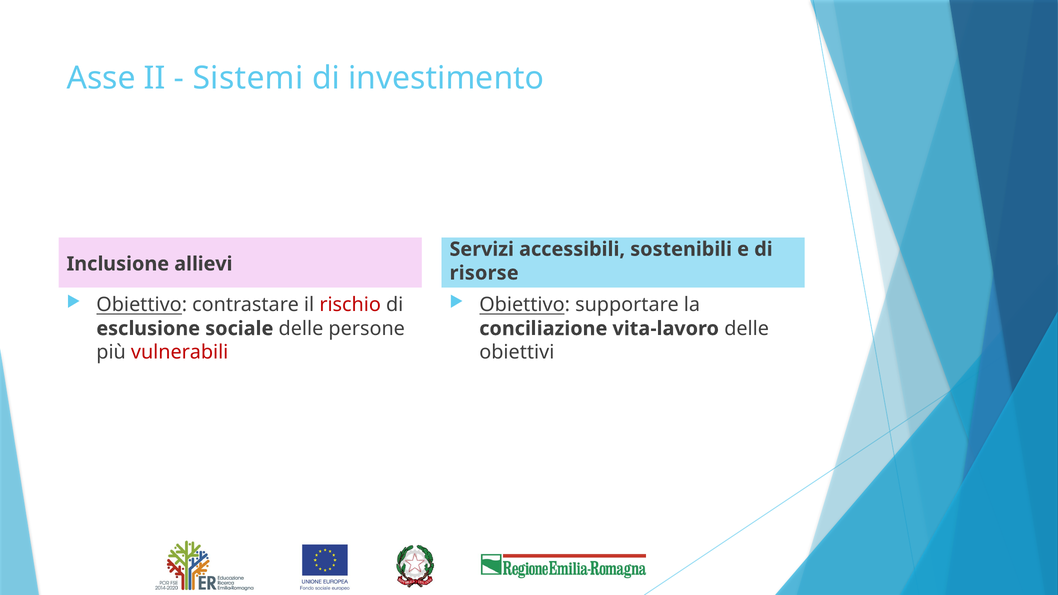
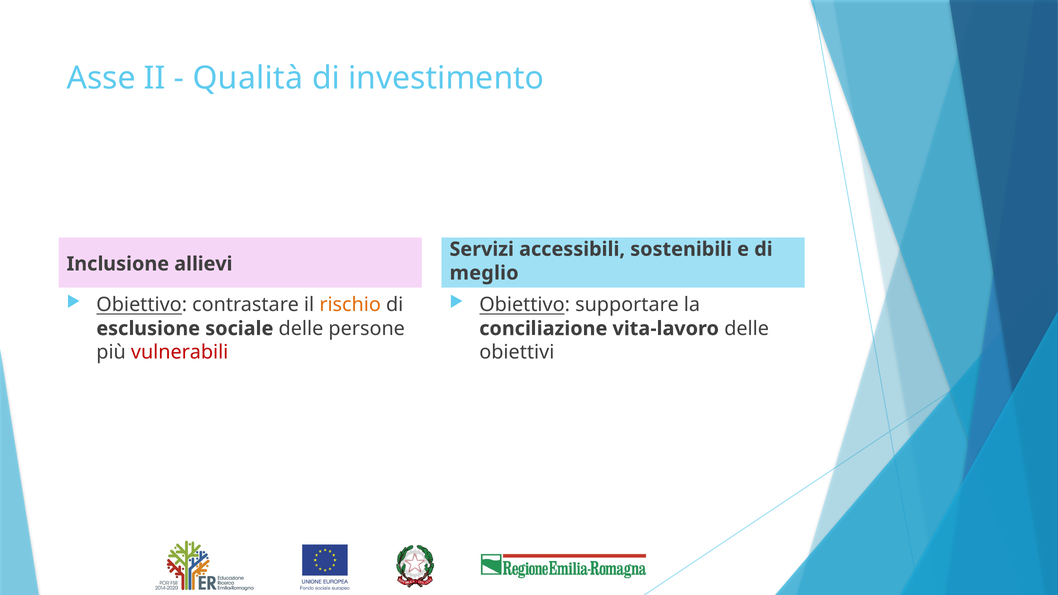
Sistemi: Sistemi -> Qualità
risorse: risorse -> meglio
rischio colour: red -> orange
